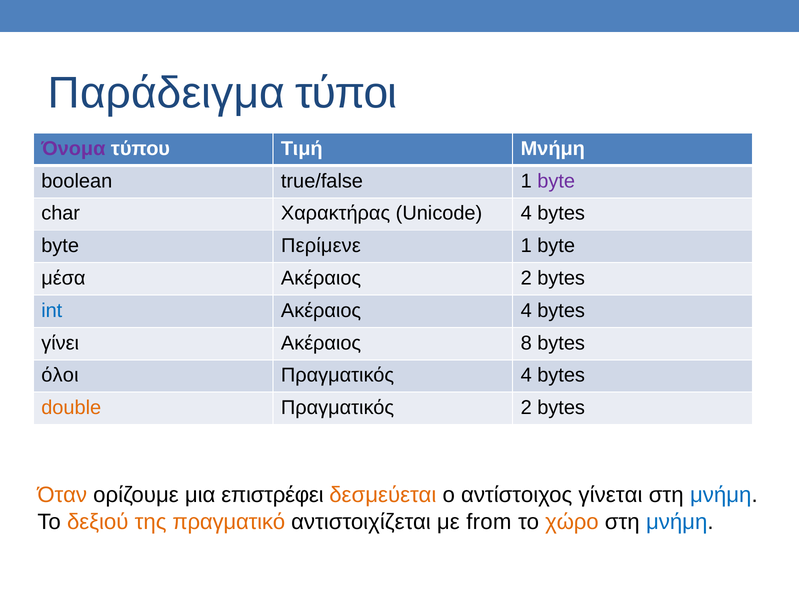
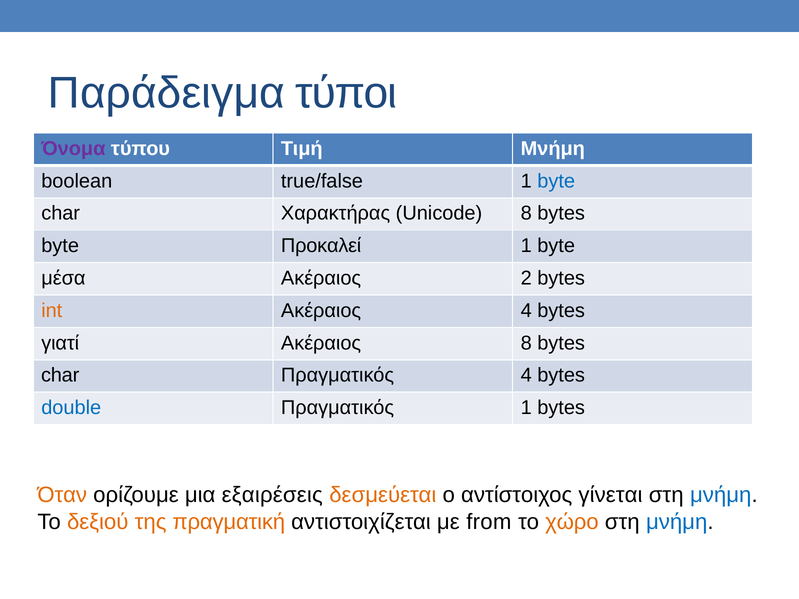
byte at (556, 181) colour: purple -> blue
Unicode 4: 4 -> 8
Περίμενε: Περίμενε -> Προκαλεί
int colour: blue -> orange
γίνει: γίνει -> γιατί
όλοι at (60, 375): όλοι -> char
double colour: orange -> blue
Πραγματικός 2: 2 -> 1
επιστρέφει: επιστρέφει -> εξαιρέσεις
πραγματικό: πραγματικό -> πραγματική
